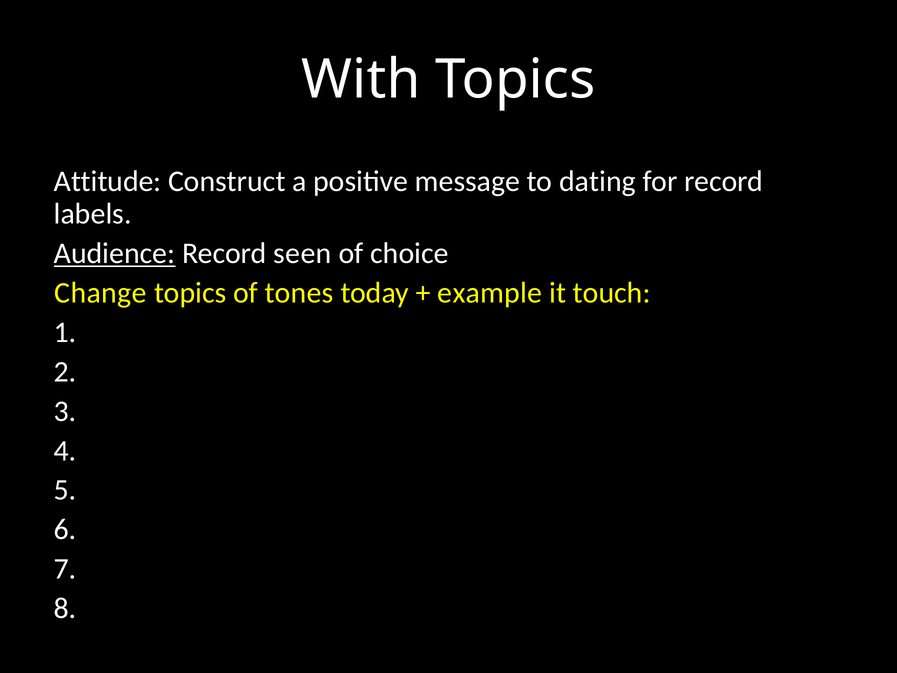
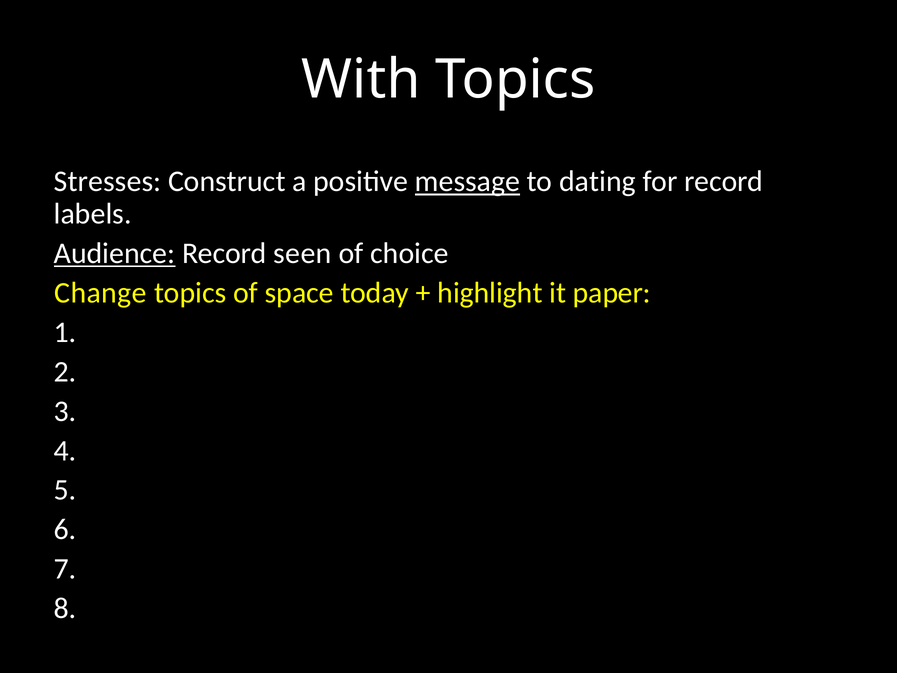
Attitude: Attitude -> Stresses
message underline: none -> present
tones: tones -> space
example: example -> highlight
touch: touch -> paper
